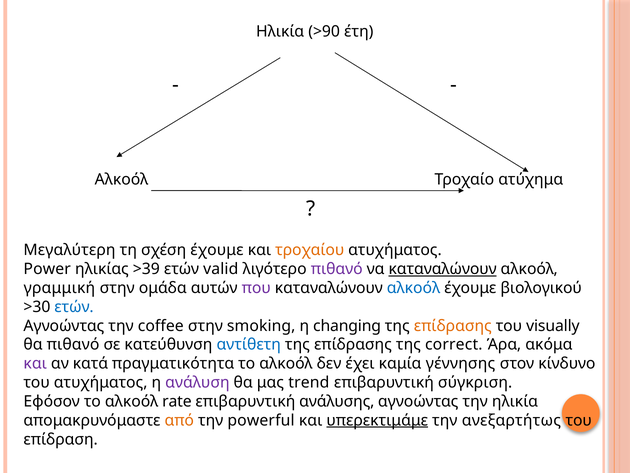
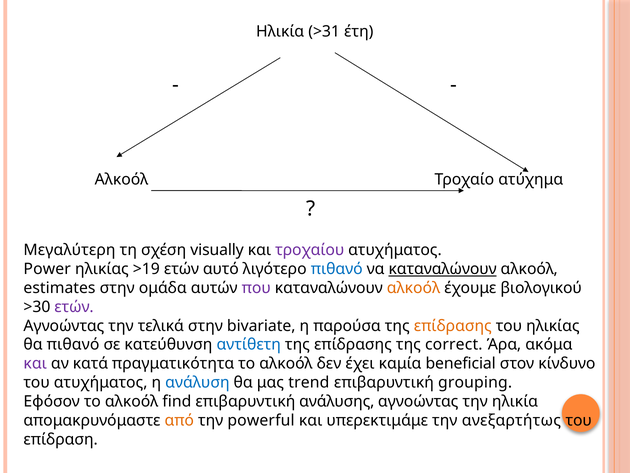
>90: >90 -> >31
σχέση έχουμε: έχουμε -> visually
τροχαίου colour: orange -> purple
>39: >39 -> >19
valid: valid -> αυτό
πιθανό at (337, 269) colour: purple -> blue
γραμμική: γραμμική -> estimates
αλκοόλ at (414, 288) colour: blue -> orange
ετών at (74, 307) colour: blue -> purple
coffee: coffee -> τελικά
smoking: smoking -> bivariate
changing: changing -> παρούσα
του visually: visually -> ηλικίας
γέννησης: γέννησης -> beneficial
ανάλυση colour: purple -> blue
σύγκριση: σύγκριση -> grouping
rate: rate -> find
υπερεκτιμάμε underline: present -> none
